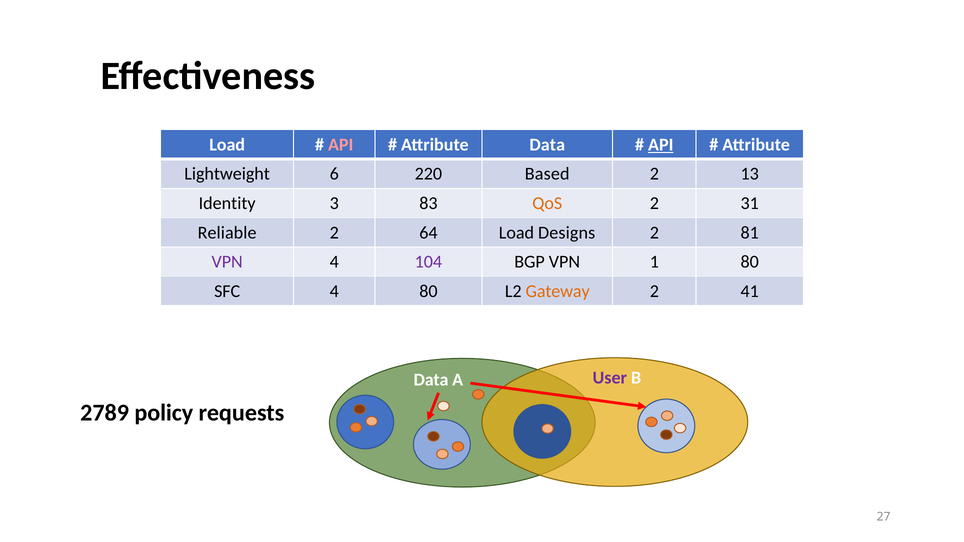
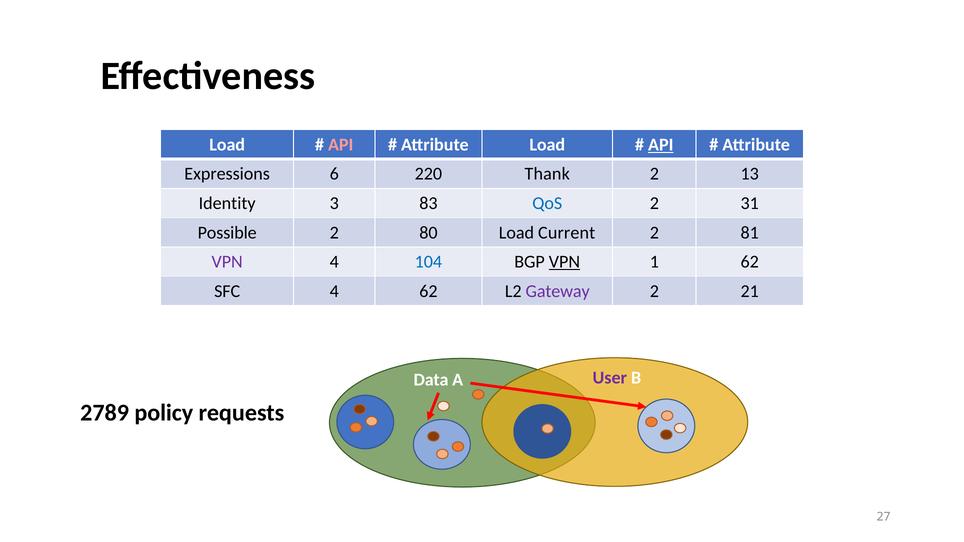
Attribute Data: Data -> Load
Lightweight: Lightweight -> Expressions
Based: Based -> Thank
QoS colour: orange -> blue
Reliable: Reliable -> Possible
64: 64 -> 80
Designs: Designs -> Current
104 colour: purple -> blue
VPN at (564, 262) underline: none -> present
1 80: 80 -> 62
4 80: 80 -> 62
Gateway colour: orange -> purple
41: 41 -> 21
